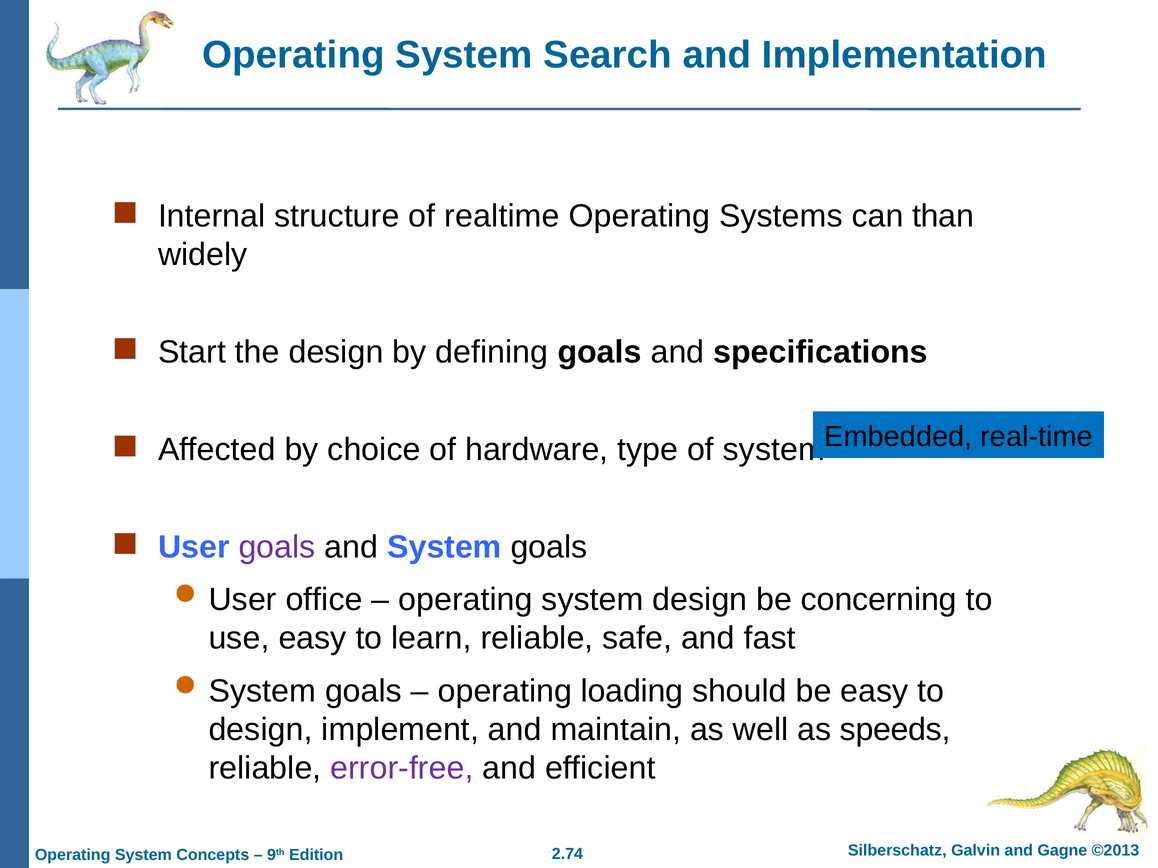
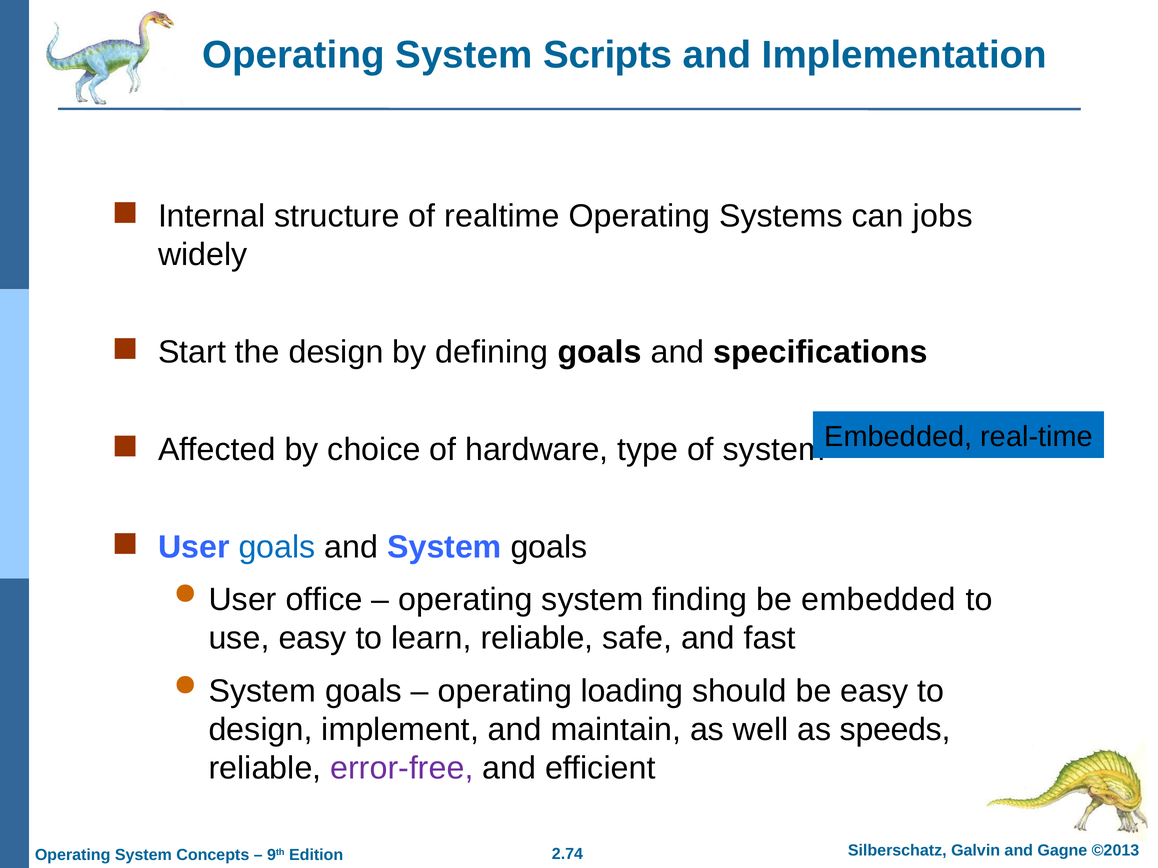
Search: Search -> Scripts
than: than -> jobs
goals at (277, 547) colour: purple -> blue
system design: design -> finding
be concerning: concerning -> embedded
